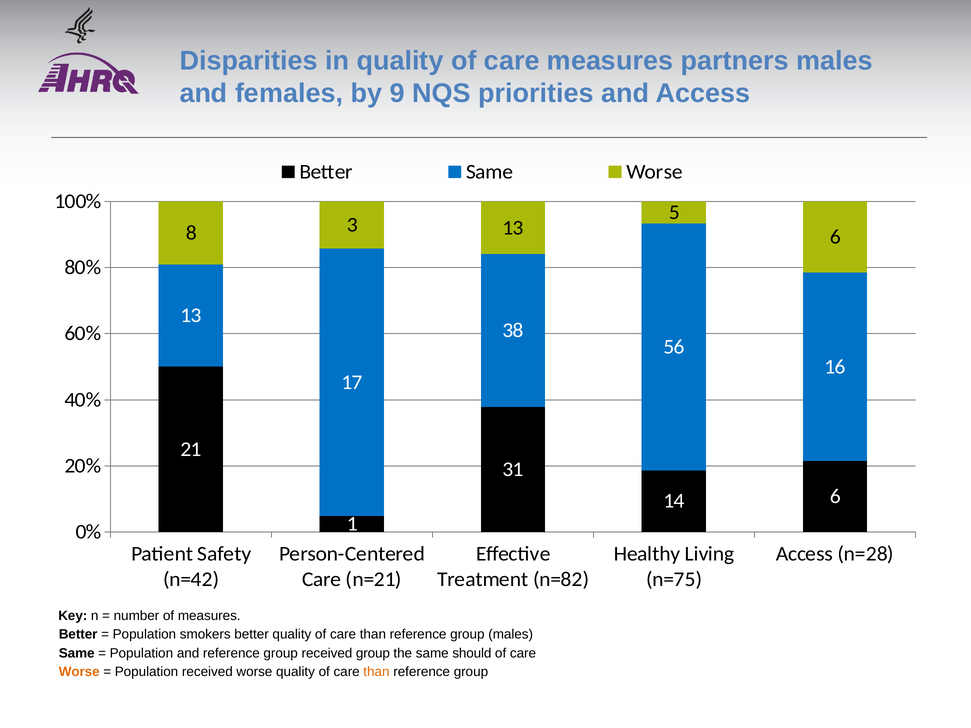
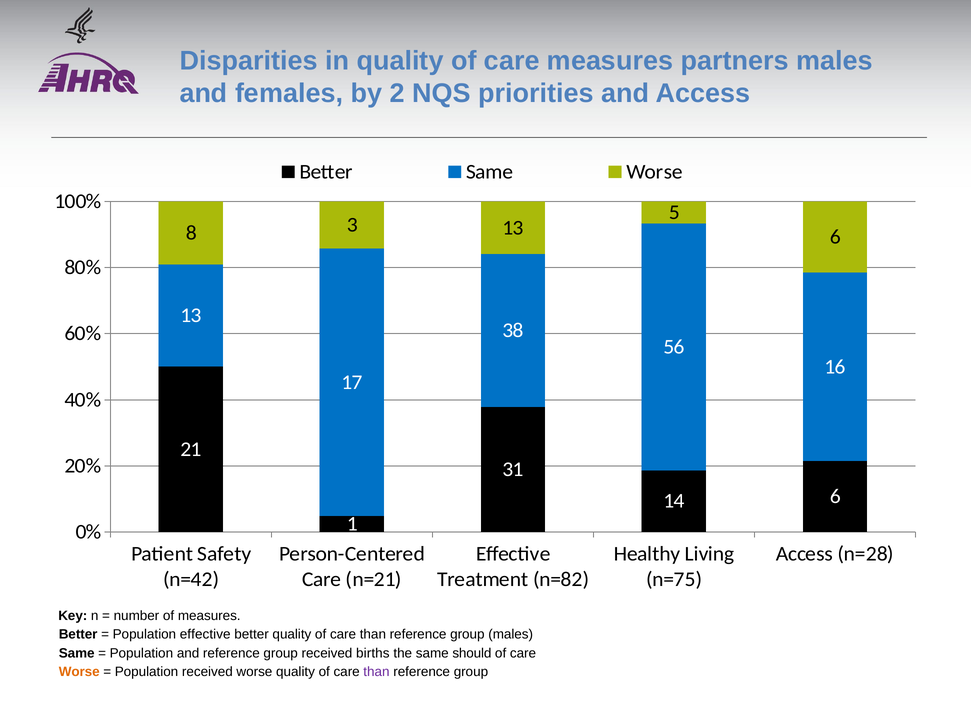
9: 9 -> 2
Population smokers: smokers -> effective
received group: group -> births
than at (376, 672) colour: orange -> purple
